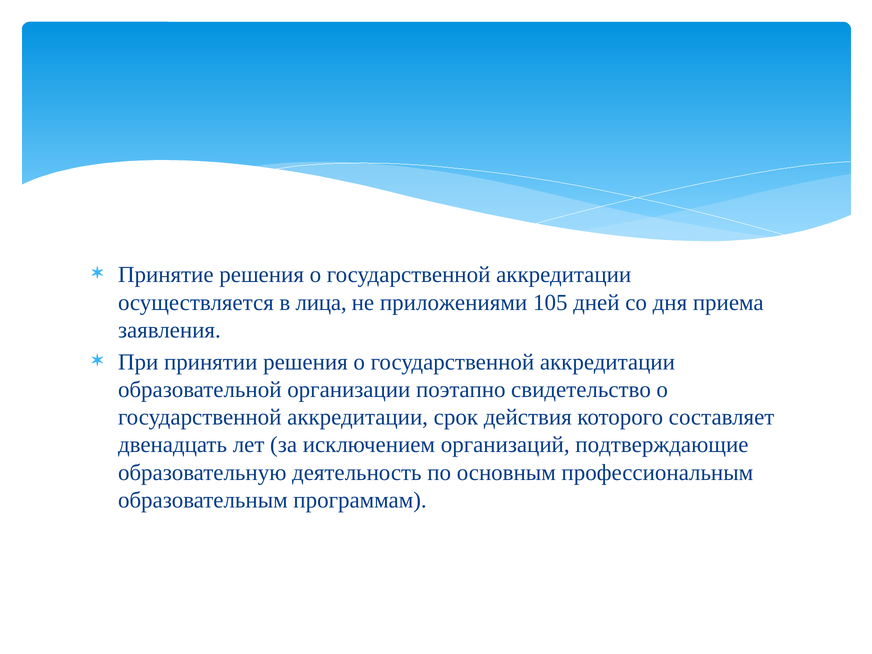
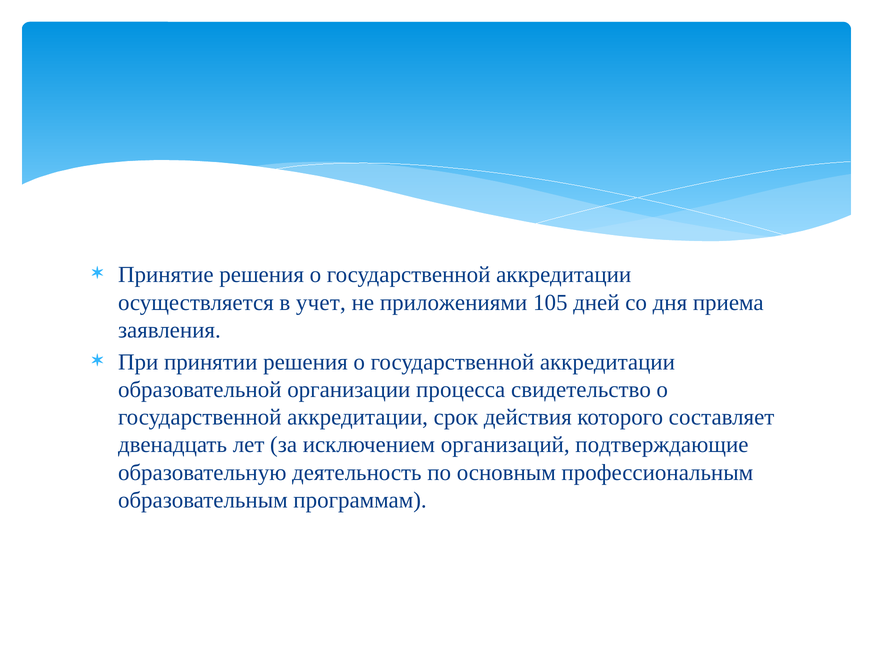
лица: лица -> учет
поэтапно: поэтапно -> процесса
